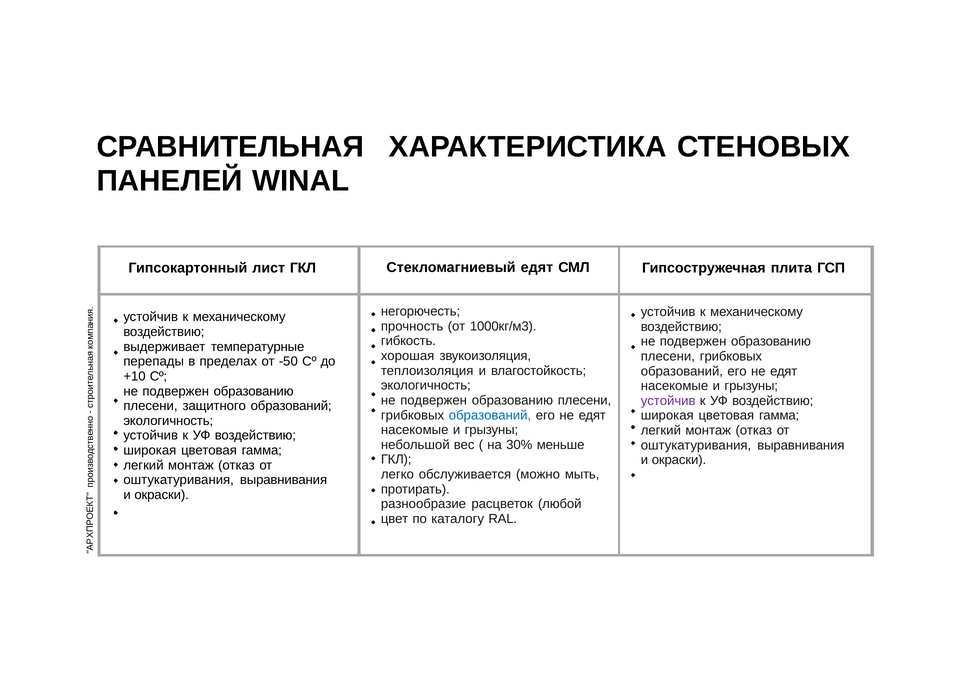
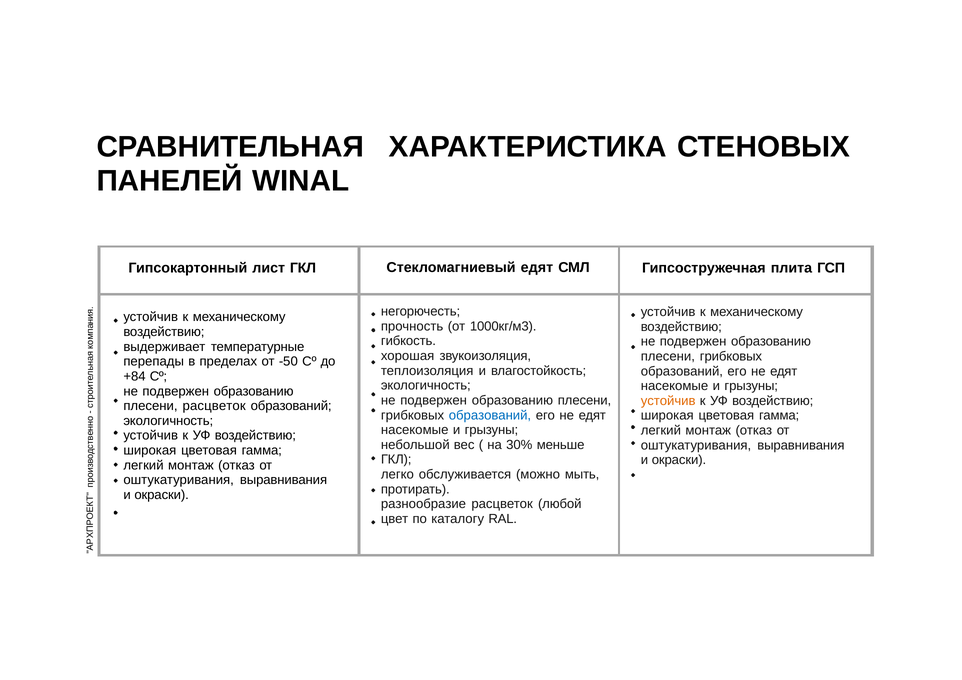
+10: +10 -> +84
устойчив at (668, 401) colour: purple -> orange
плесени защитного: защитного -> расцветок
